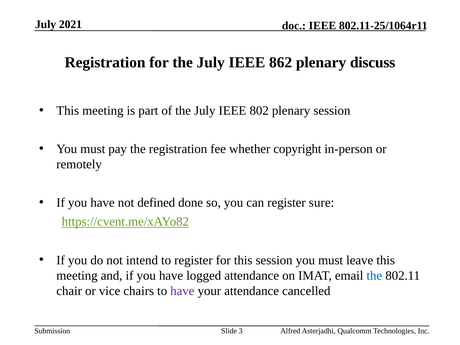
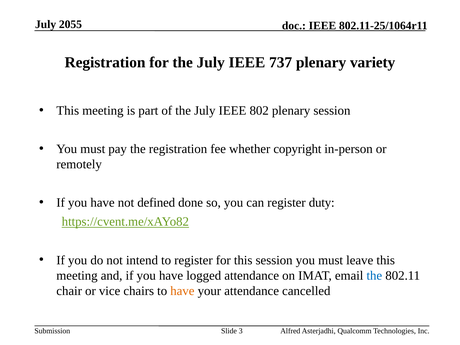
2021: 2021 -> 2055
862: 862 -> 737
discuss: discuss -> variety
sure: sure -> duty
have at (182, 291) colour: purple -> orange
